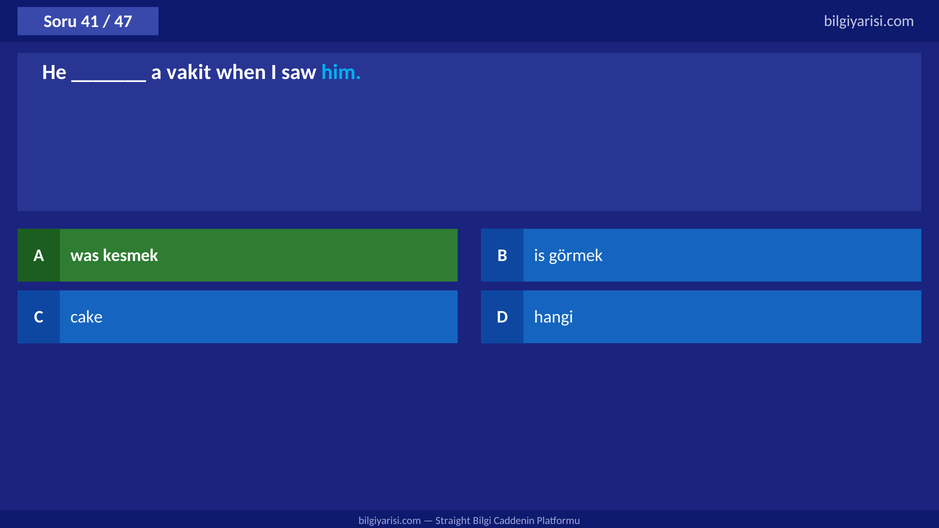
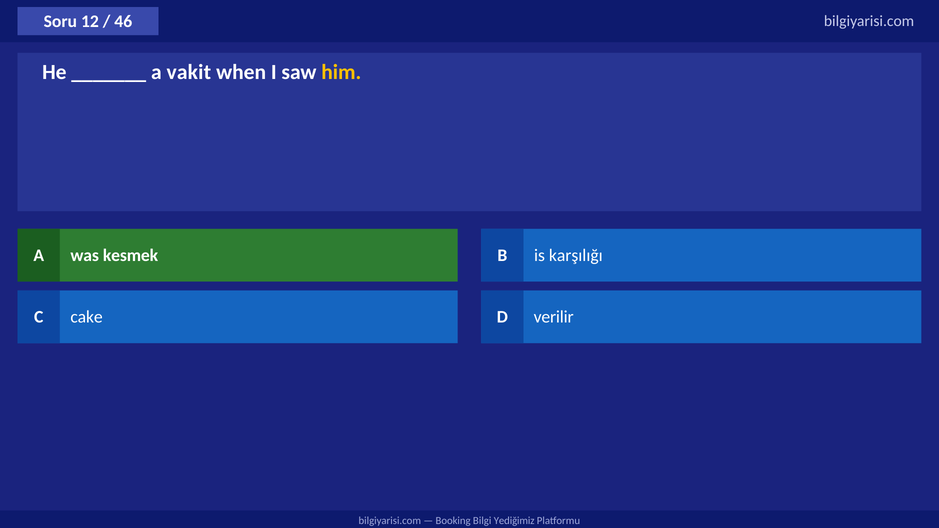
41: 41 -> 12
47: 47 -> 46
him colour: light blue -> yellow
görmek: görmek -> karşılığı
hangi: hangi -> verilir
Straight: Straight -> Booking
Caddenin: Caddenin -> Yediğimiz
